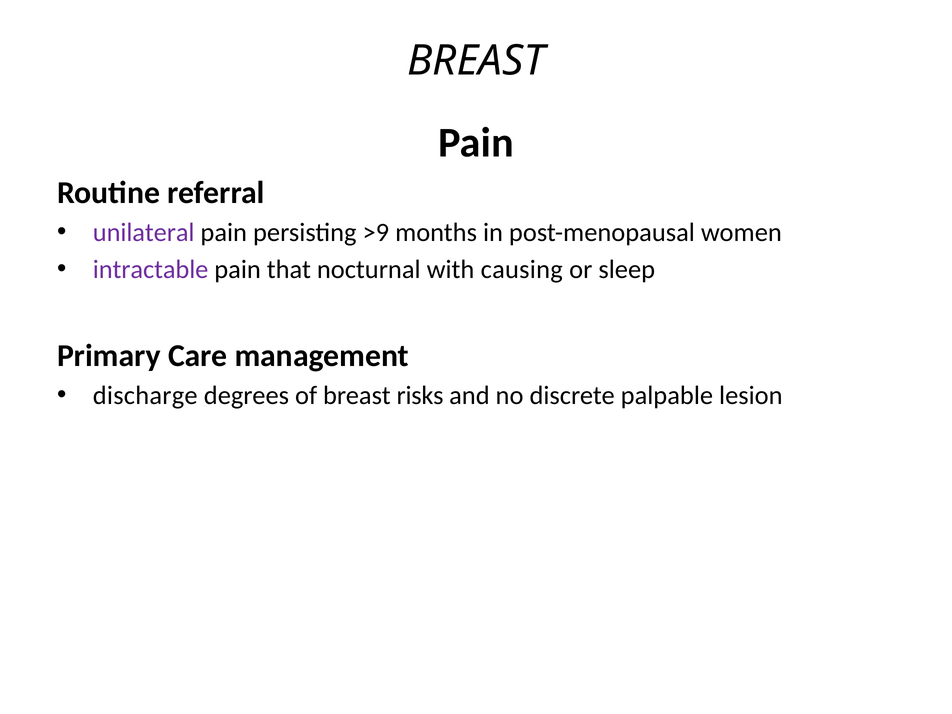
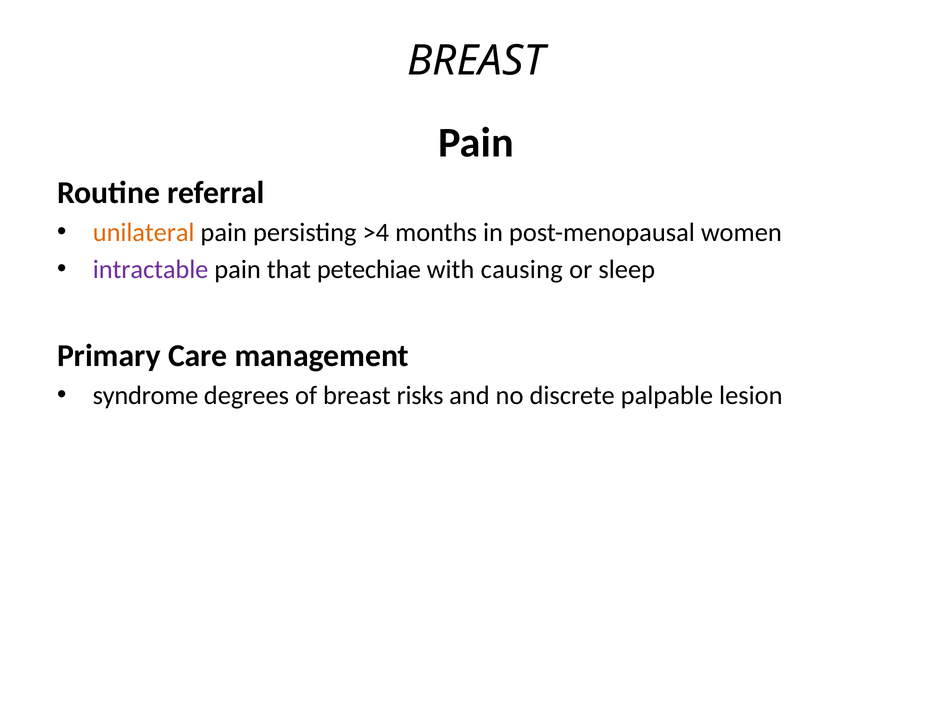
unilateral colour: purple -> orange
>9: >9 -> >4
nocturnal: nocturnal -> petechiae
discharge: discharge -> syndrome
